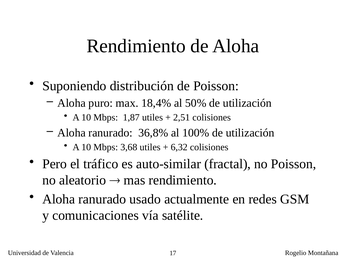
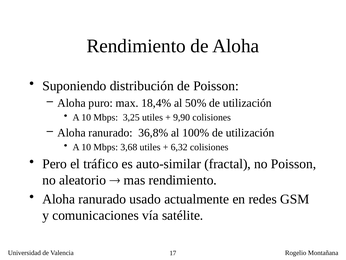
1,87: 1,87 -> 3,25
2,51: 2,51 -> 9,90
